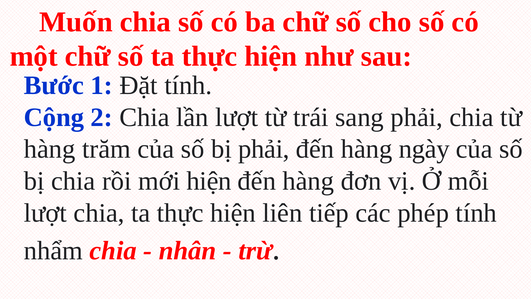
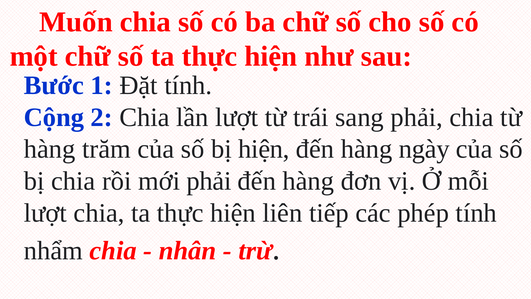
bị phải: phải -> hiện
mới hiện: hiện -> phải
